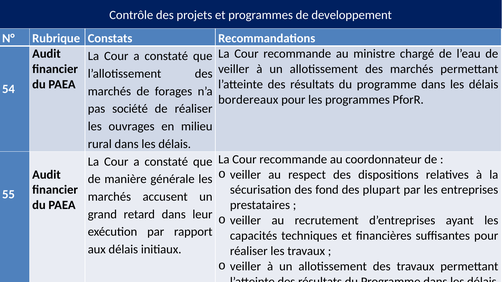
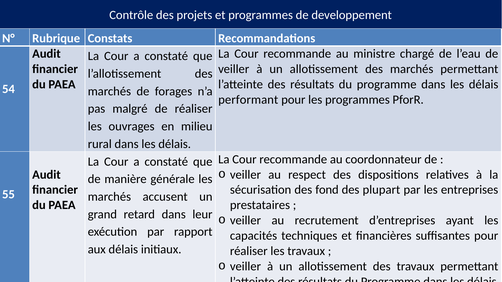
bordereaux: bordereaux -> performant
société: société -> malgré
